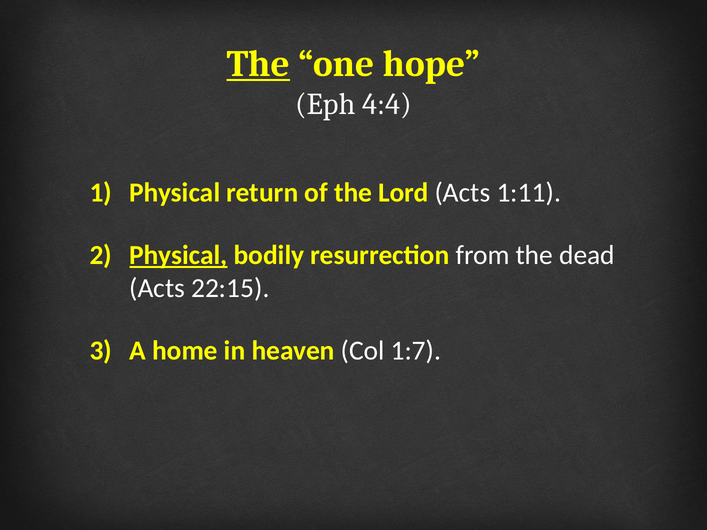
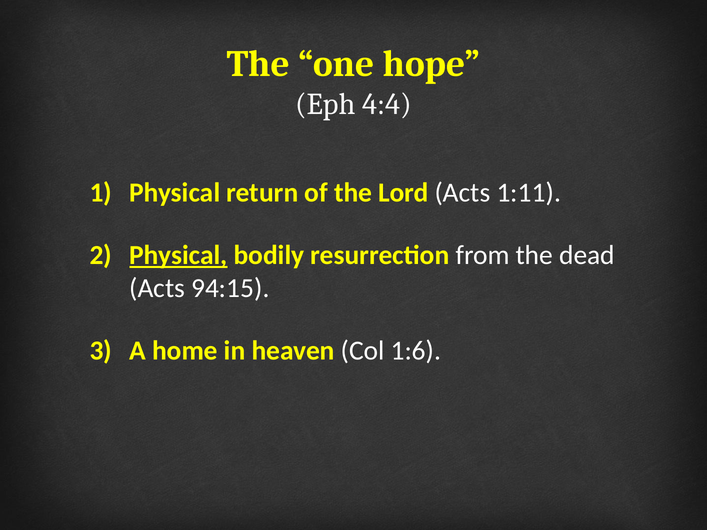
The at (258, 64) underline: present -> none
22:15: 22:15 -> 94:15
1:7: 1:7 -> 1:6
